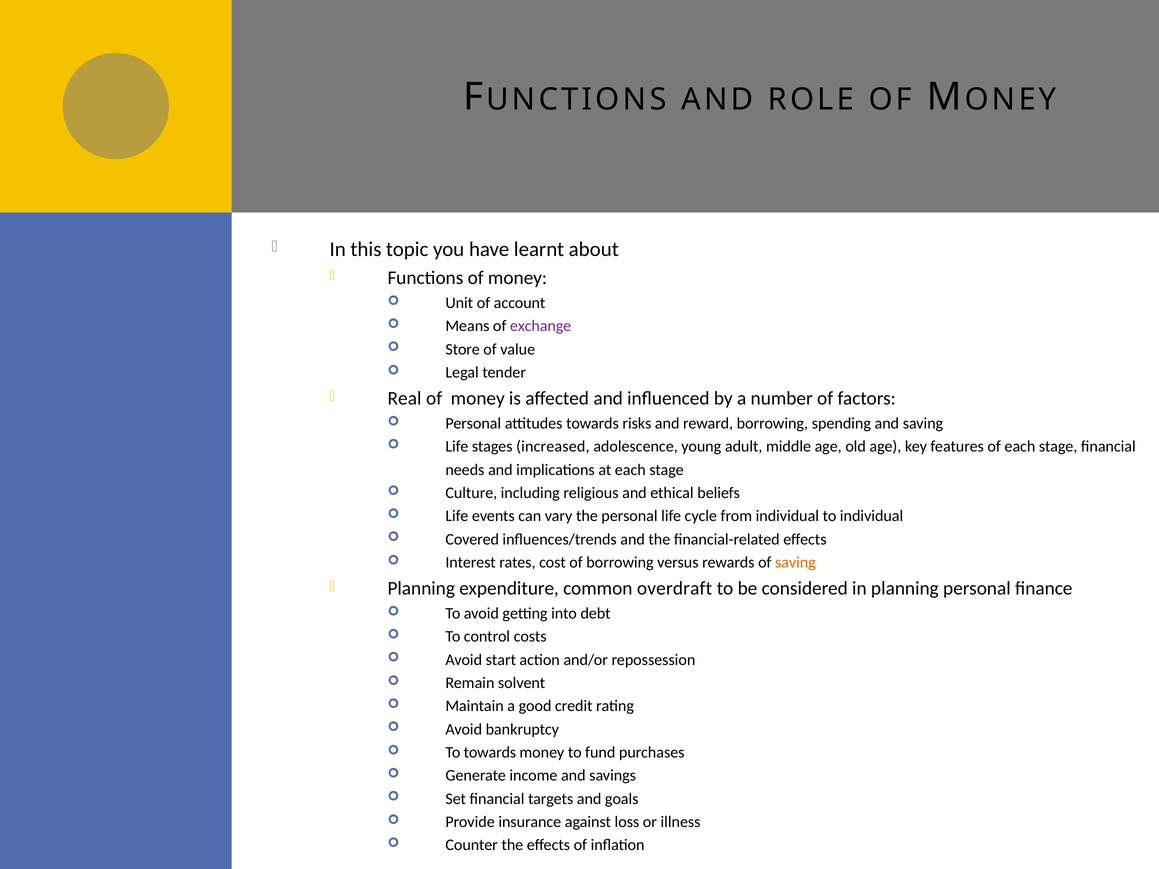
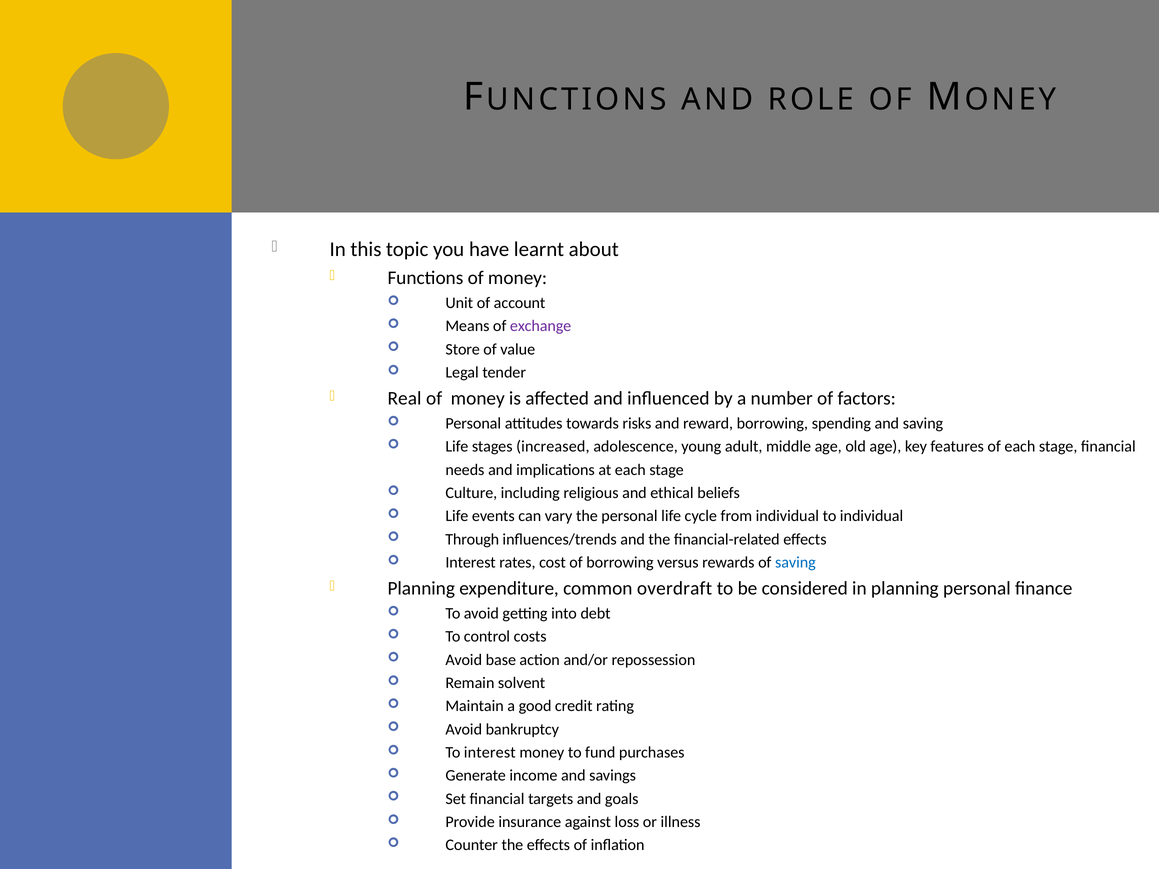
Covered: Covered -> Through
saving at (795, 563) colour: orange -> blue
start: start -> base
To towards: towards -> interest
